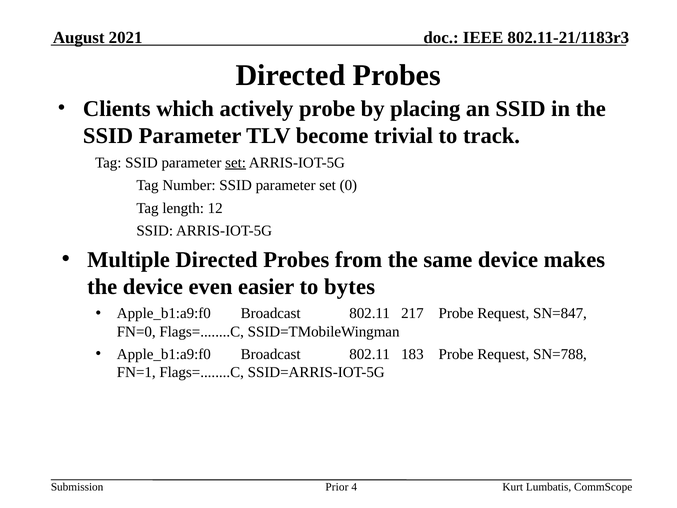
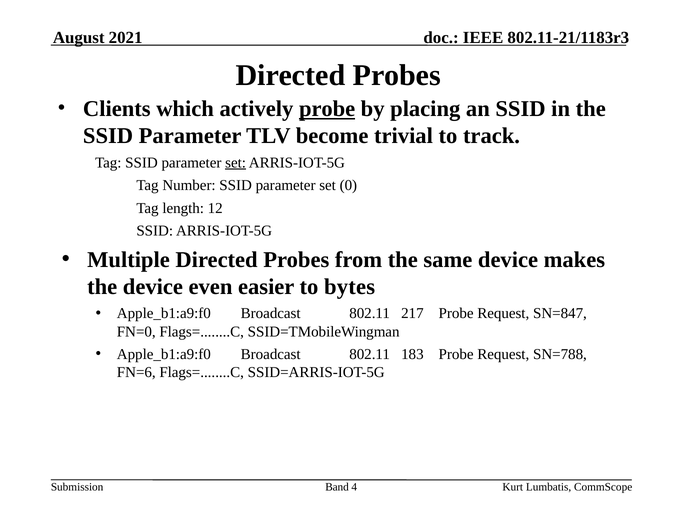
probe at (327, 109) underline: none -> present
FN=1: FN=1 -> FN=6
Prior: Prior -> Band
